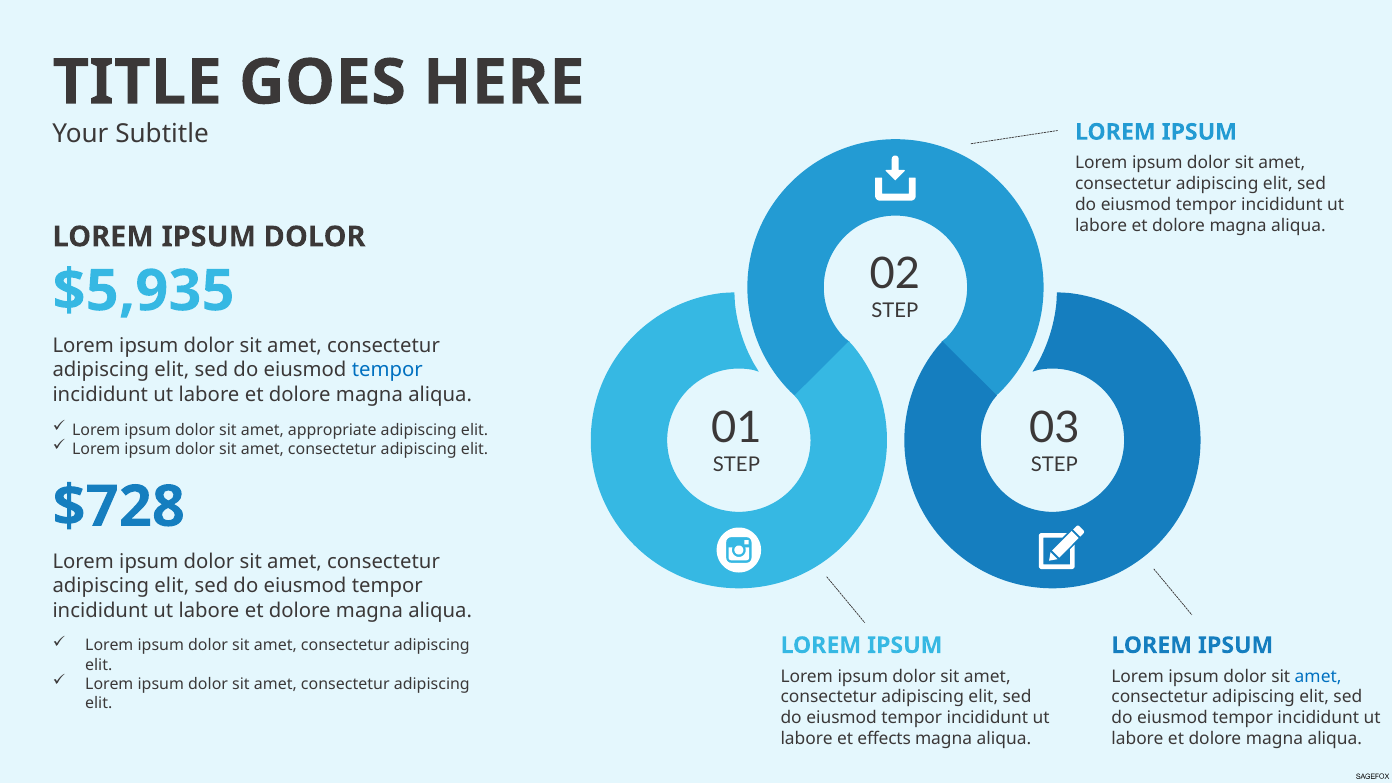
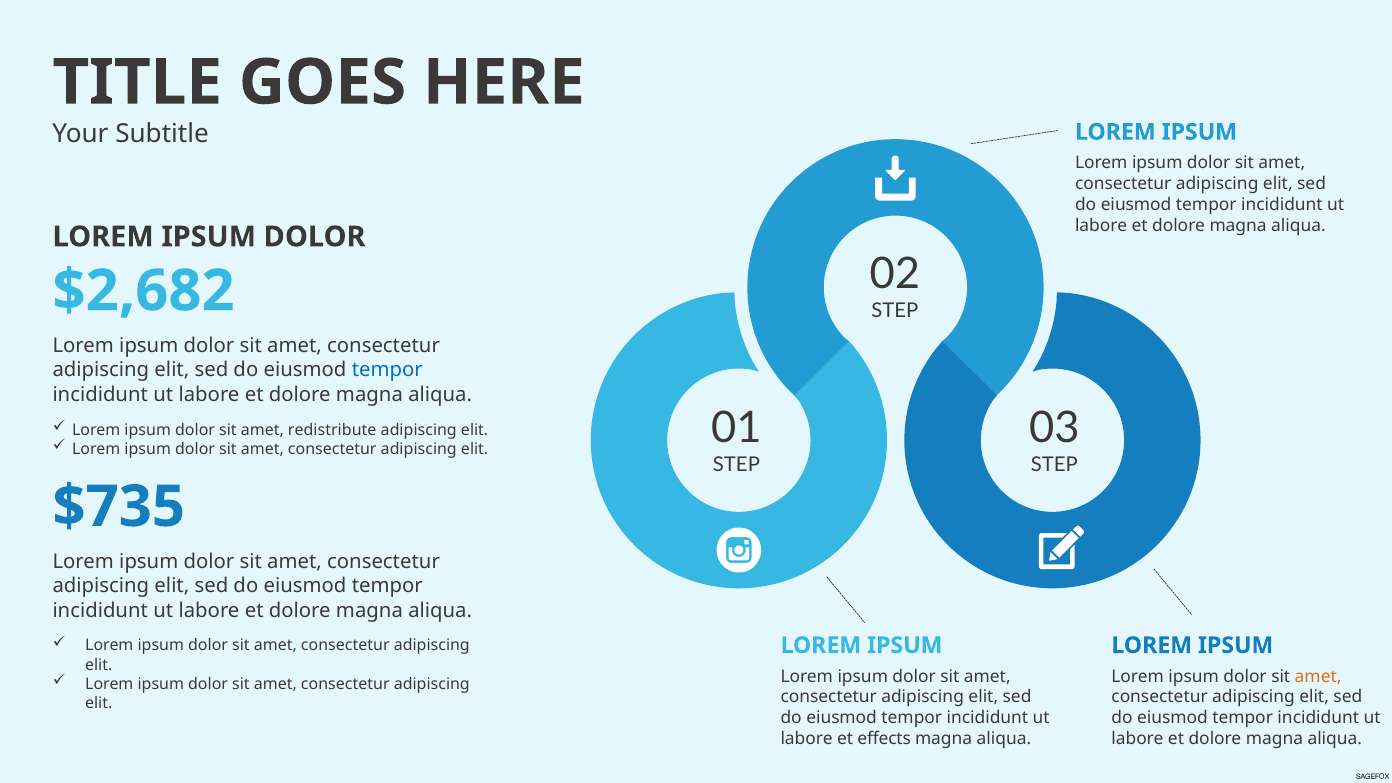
$5,935: $5,935 -> $2,682
appropriate: appropriate -> redistribute
$728: $728 -> $735
amet at (1318, 676) colour: blue -> orange
